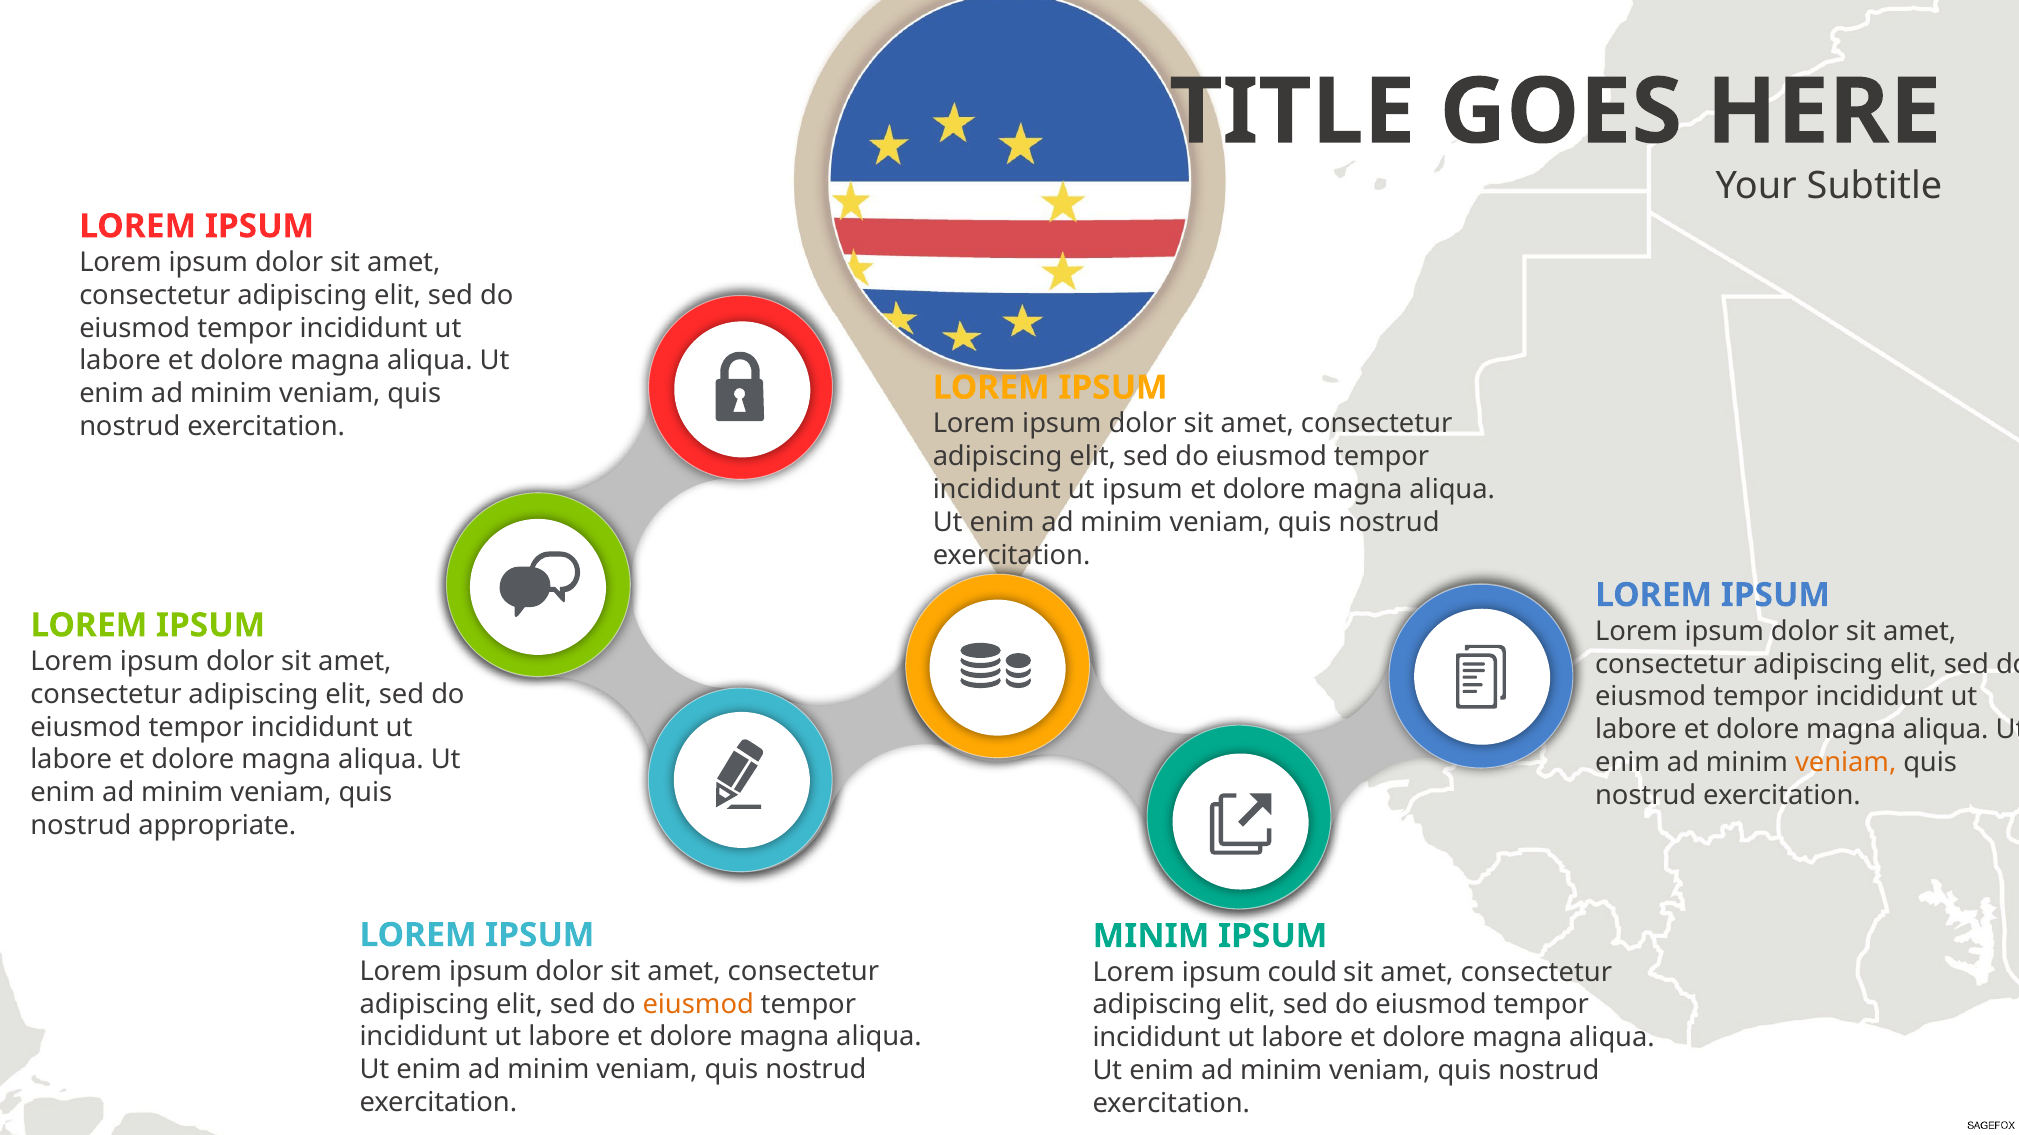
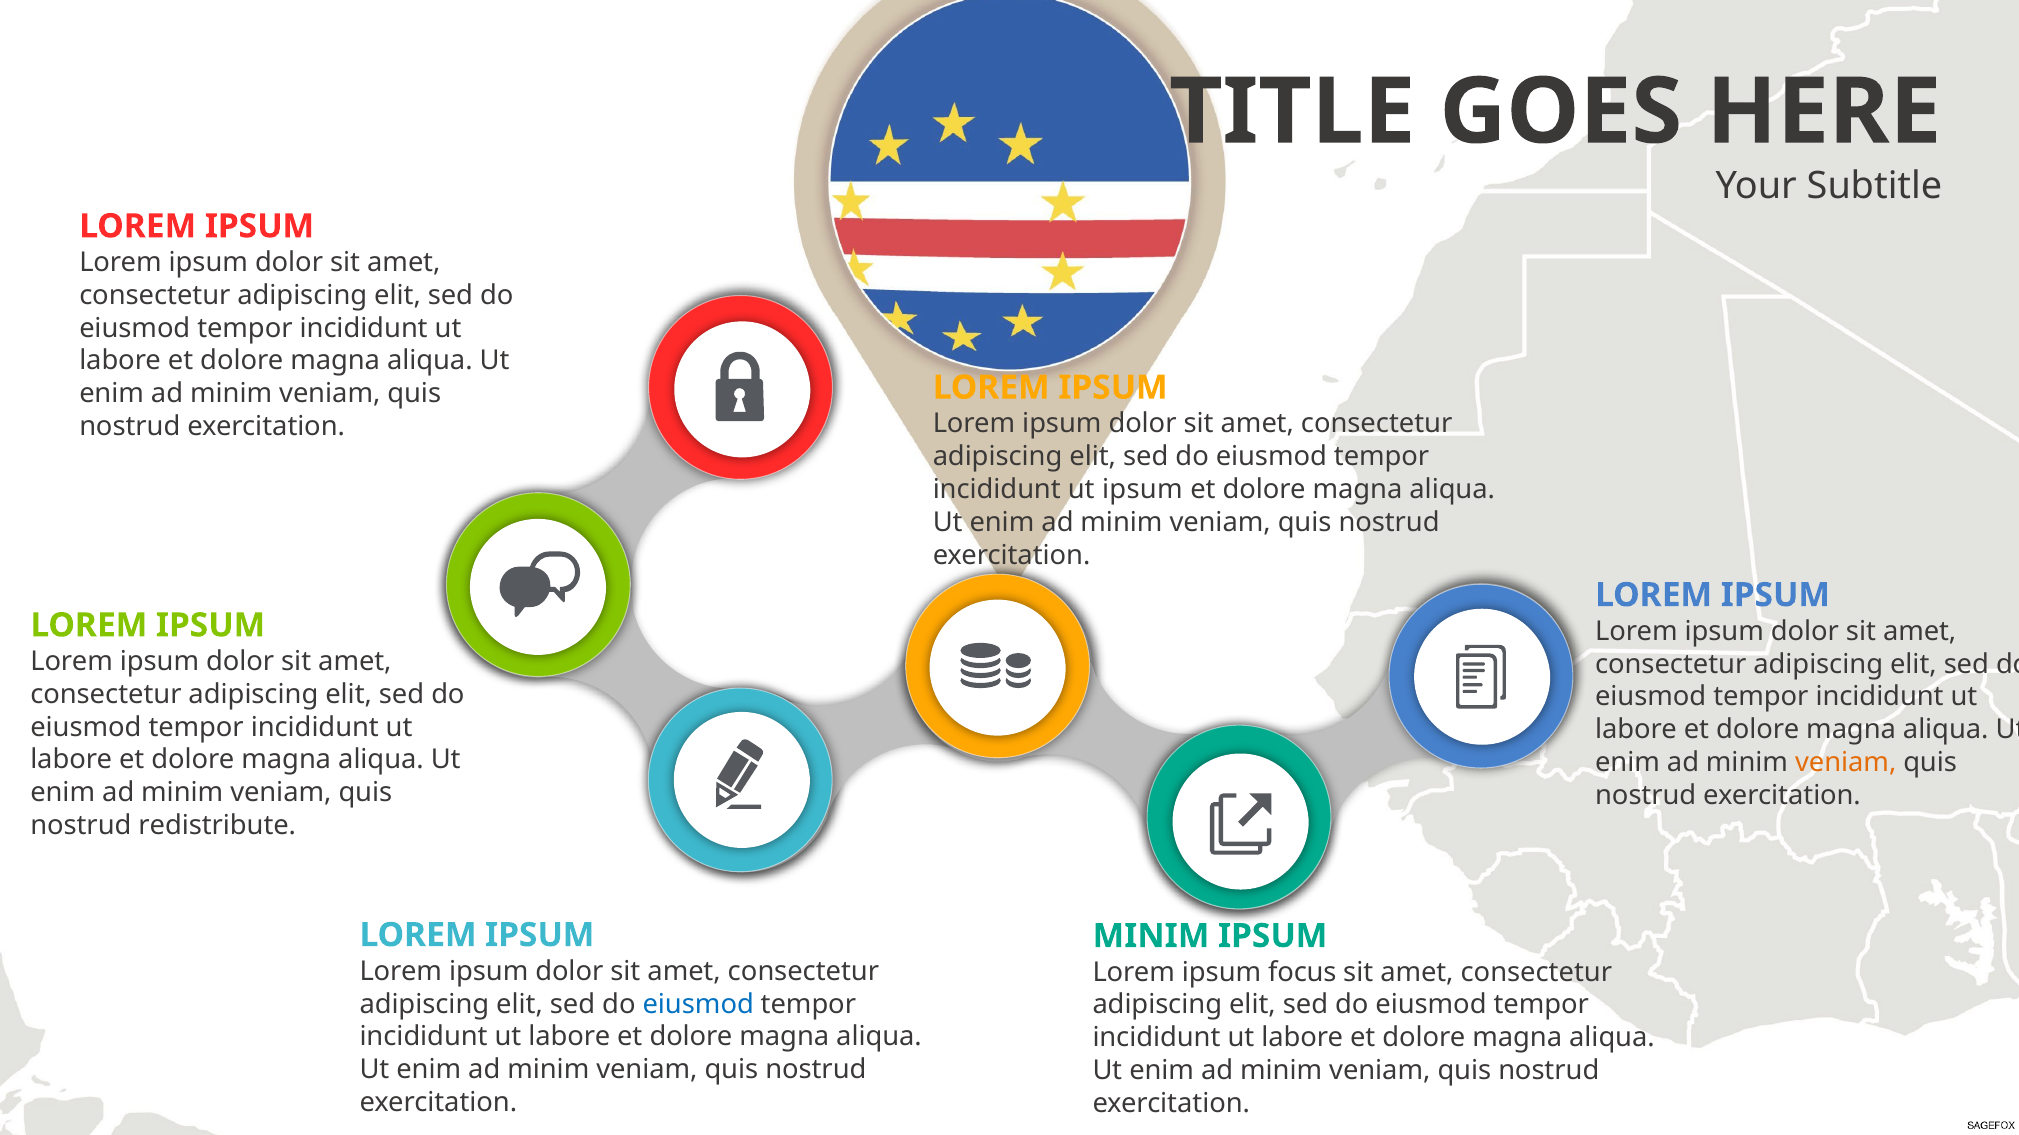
appropriate: appropriate -> redistribute
could: could -> focus
eiusmod at (698, 1005) colour: orange -> blue
